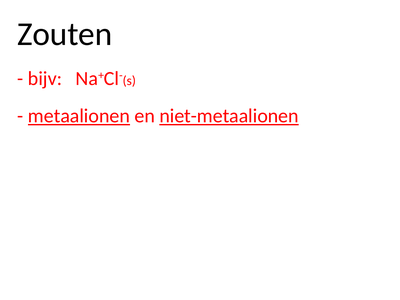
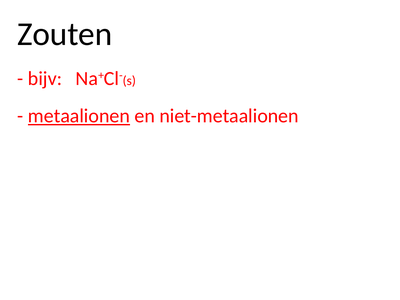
niet-metaalionen underline: present -> none
